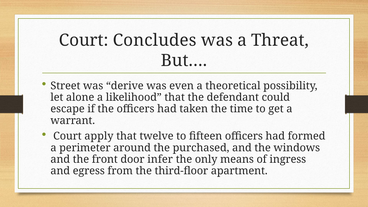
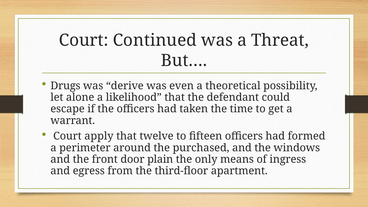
Concludes: Concludes -> Continued
Street: Street -> Drugs
infer: infer -> plain
